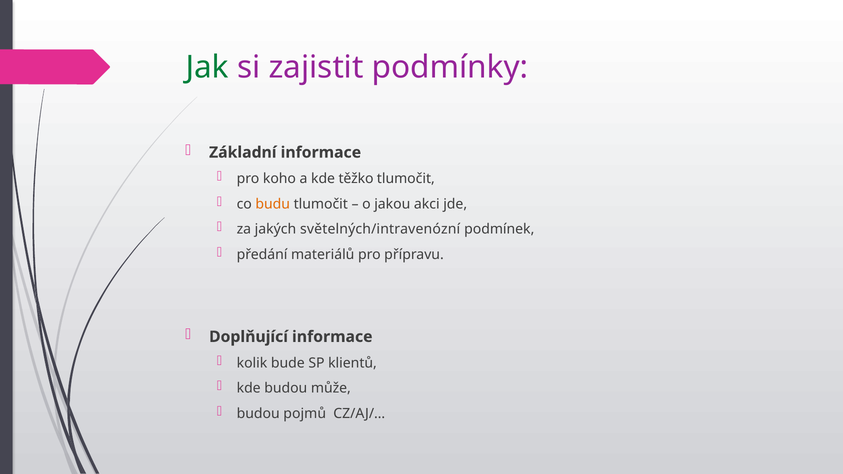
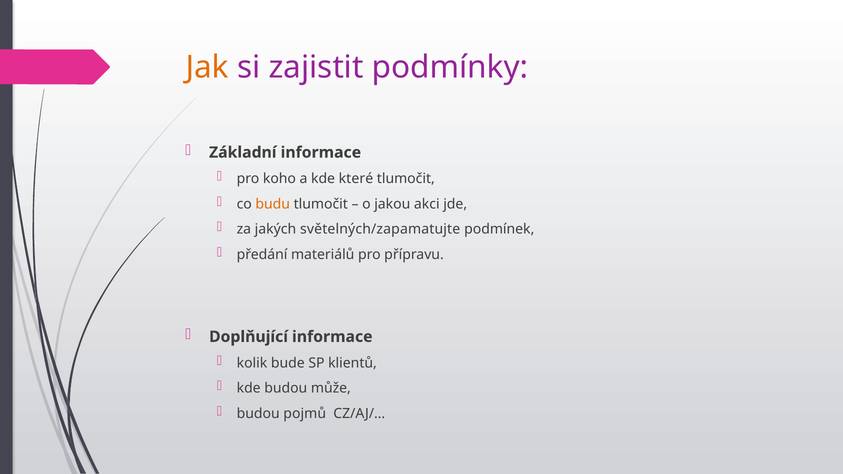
Jak colour: green -> orange
těžko: těžko -> které
světelných/intravenózní: světelných/intravenózní -> světelných/zapamatujte
